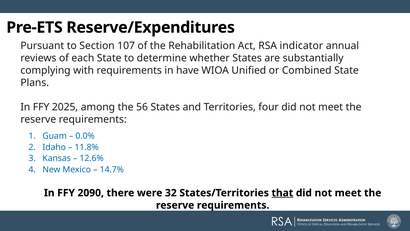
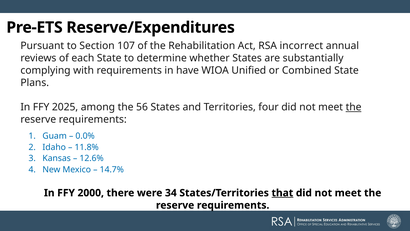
indicator: indicator -> incorrect
the at (354, 107) underline: none -> present
2090: 2090 -> 2000
32: 32 -> 34
